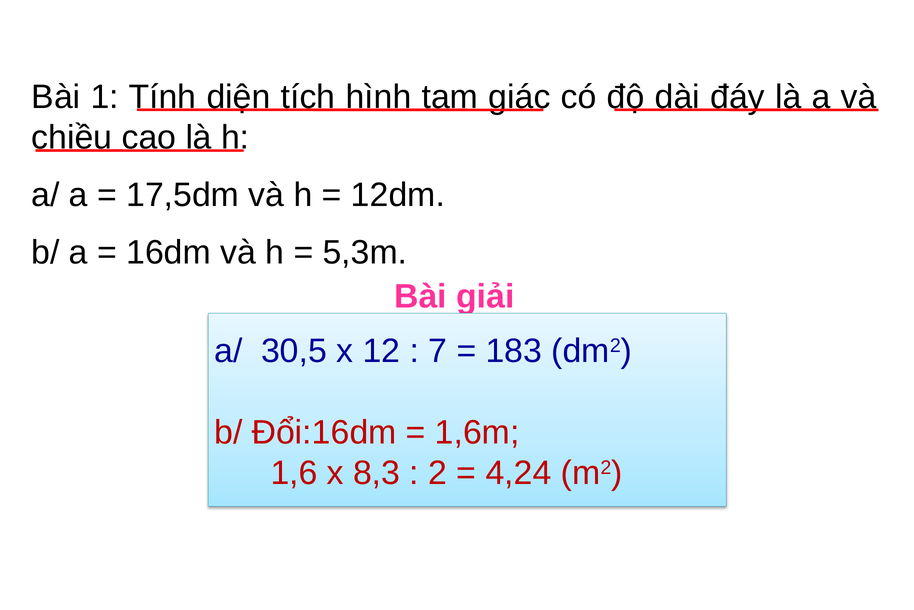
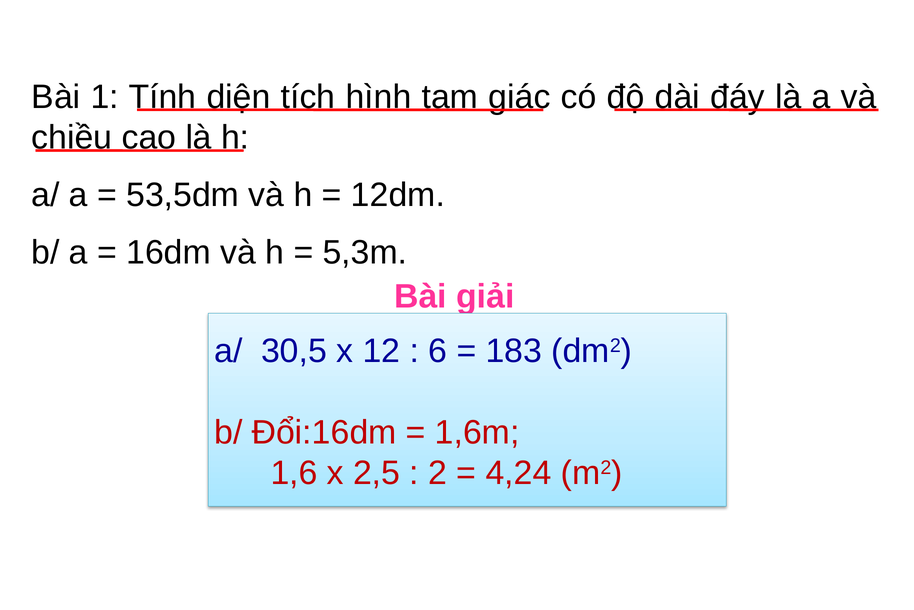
17,5dm: 17,5dm -> 53,5dm
7: 7 -> 6
8,3: 8,3 -> 2,5
